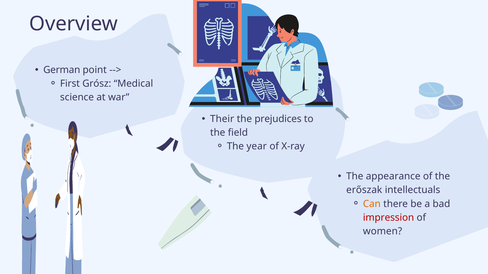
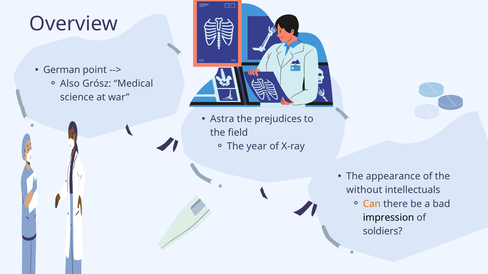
First: First -> Also
Their: Their -> Astra
erőszak: erőszak -> without
impression colour: red -> black
women: women -> soldiers
